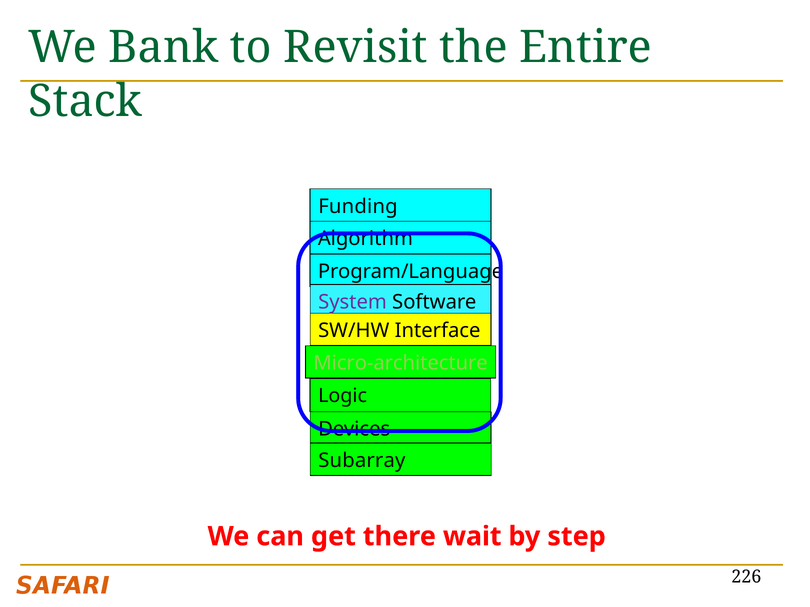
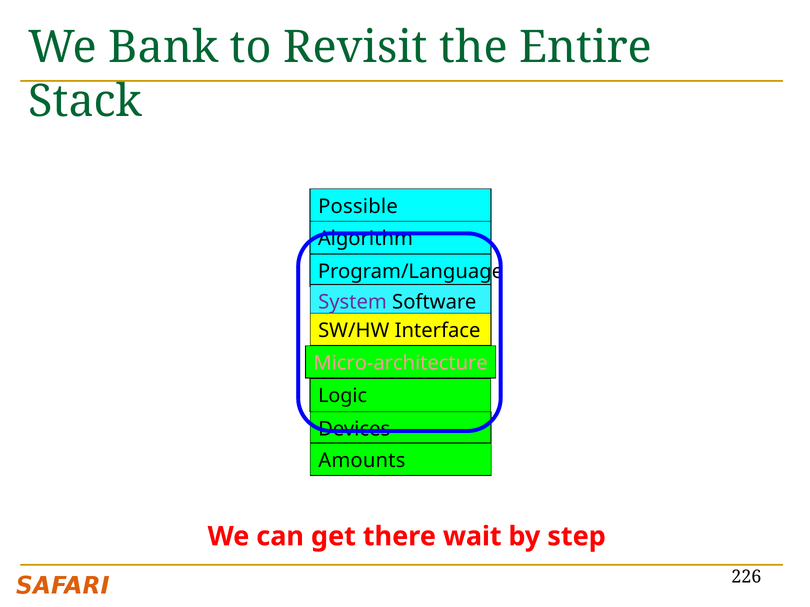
Funding: Funding -> Possible
Micro-architecture colour: light green -> pink
Subarray: Subarray -> Amounts
